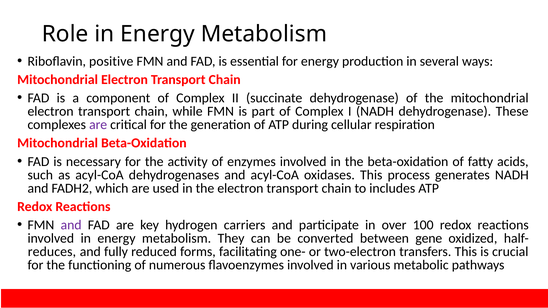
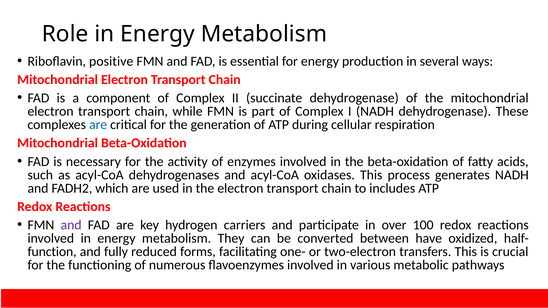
are at (98, 125) colour: purple -> blue
gene: gene -> have
reduces: reduces -> function
